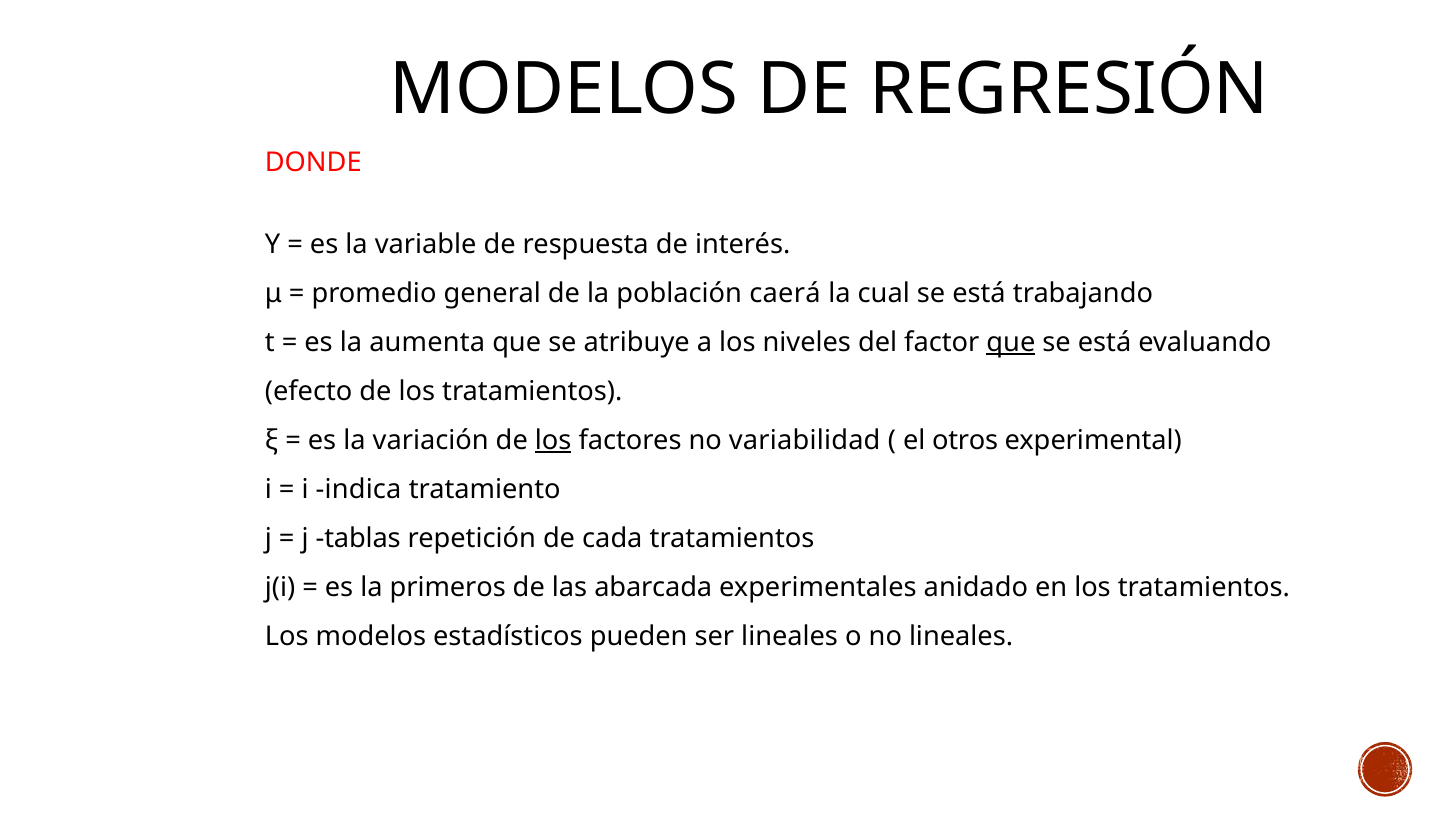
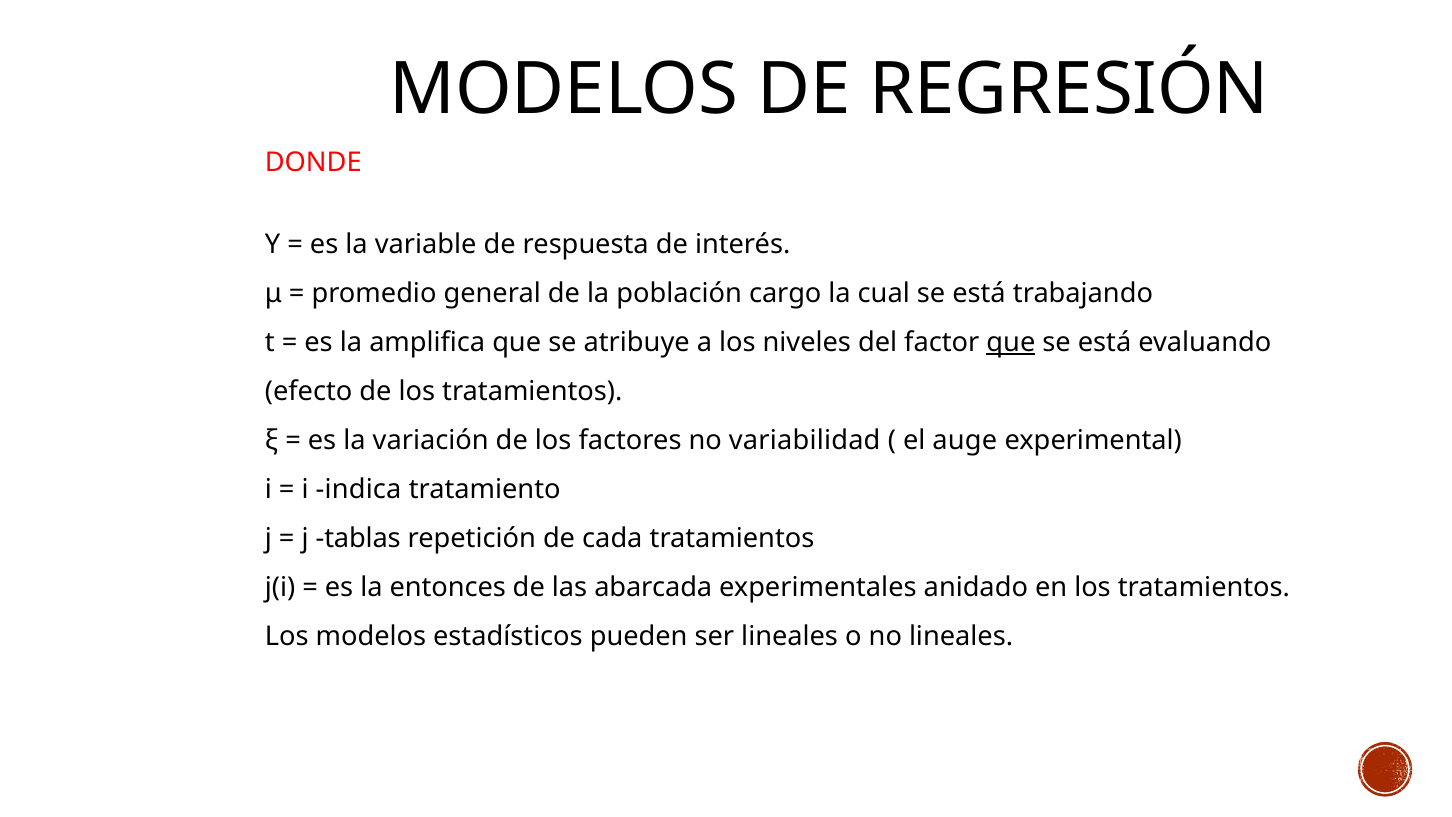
caerá: caerá -> cargo
aumenta: aumenta -> amplifica
los at (553, 440) underline: present -> none
otros: otros -> auge
primeros: primeros -> entonces
